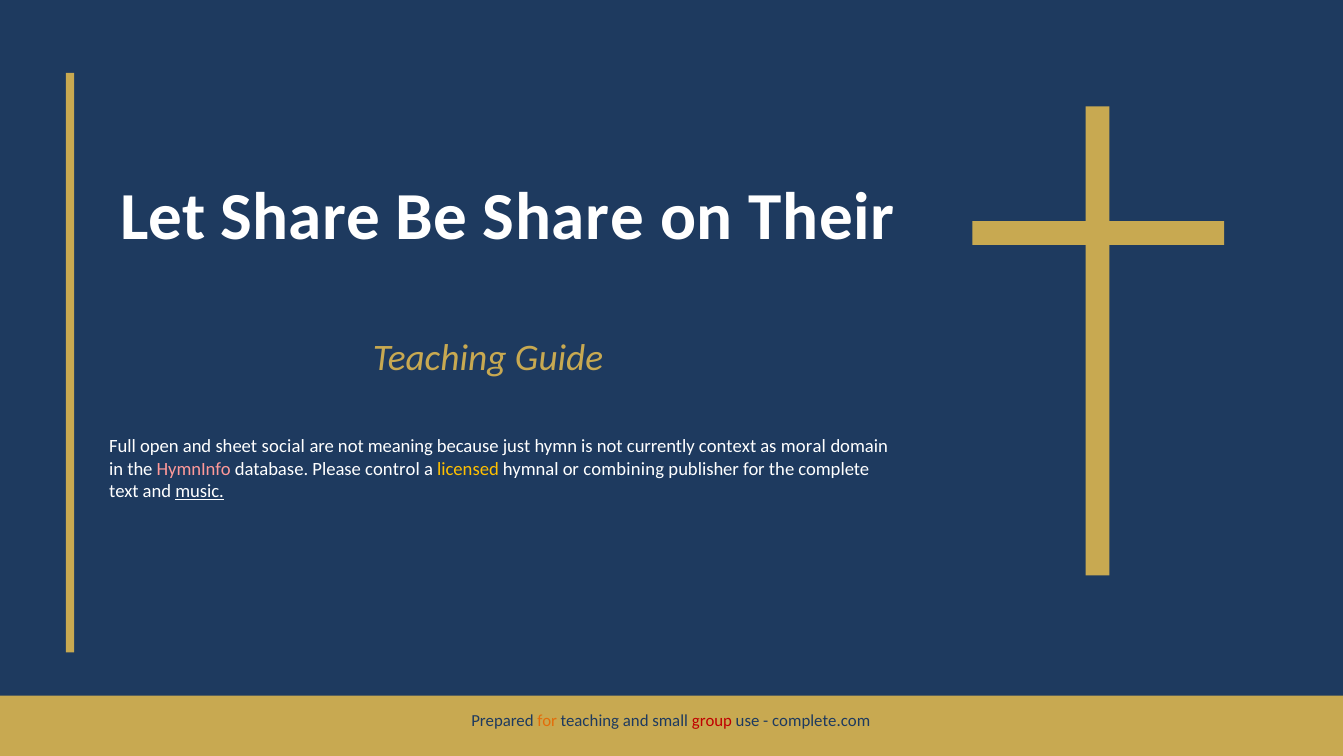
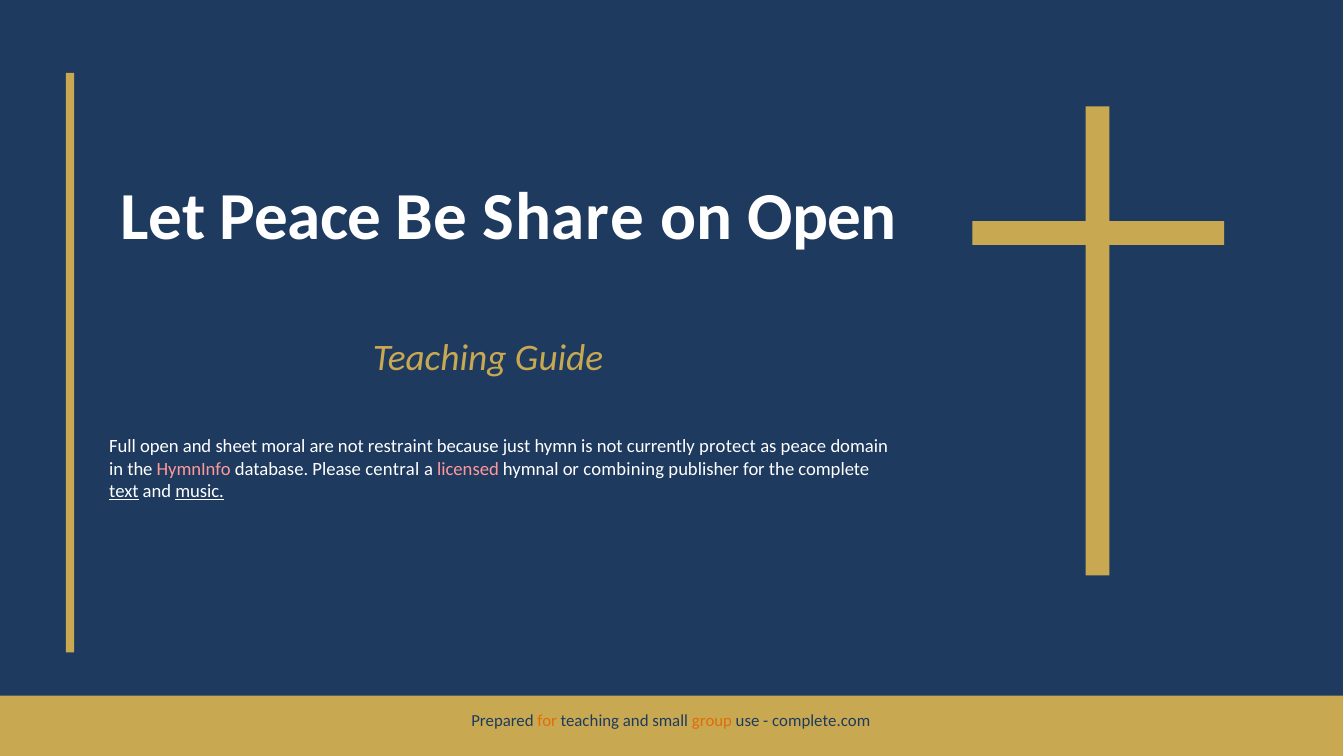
Let Share: Share -> Peace
on Their: Their -> Open
social: social -> moral
meaning: meaning -> restraint
context: context -> protect
as moral: moral -> peace
control: control -> central
licensed colour: yellow -> pink
text underline: none -> present
group colour: red -> orange
